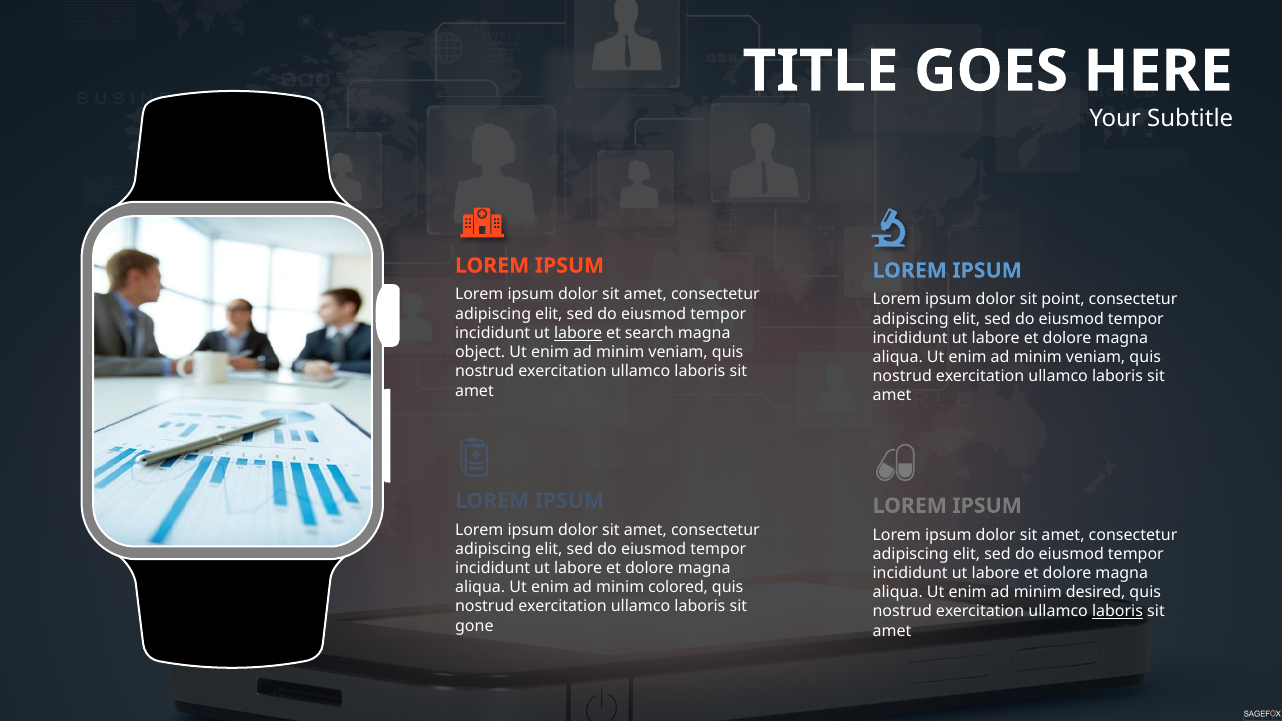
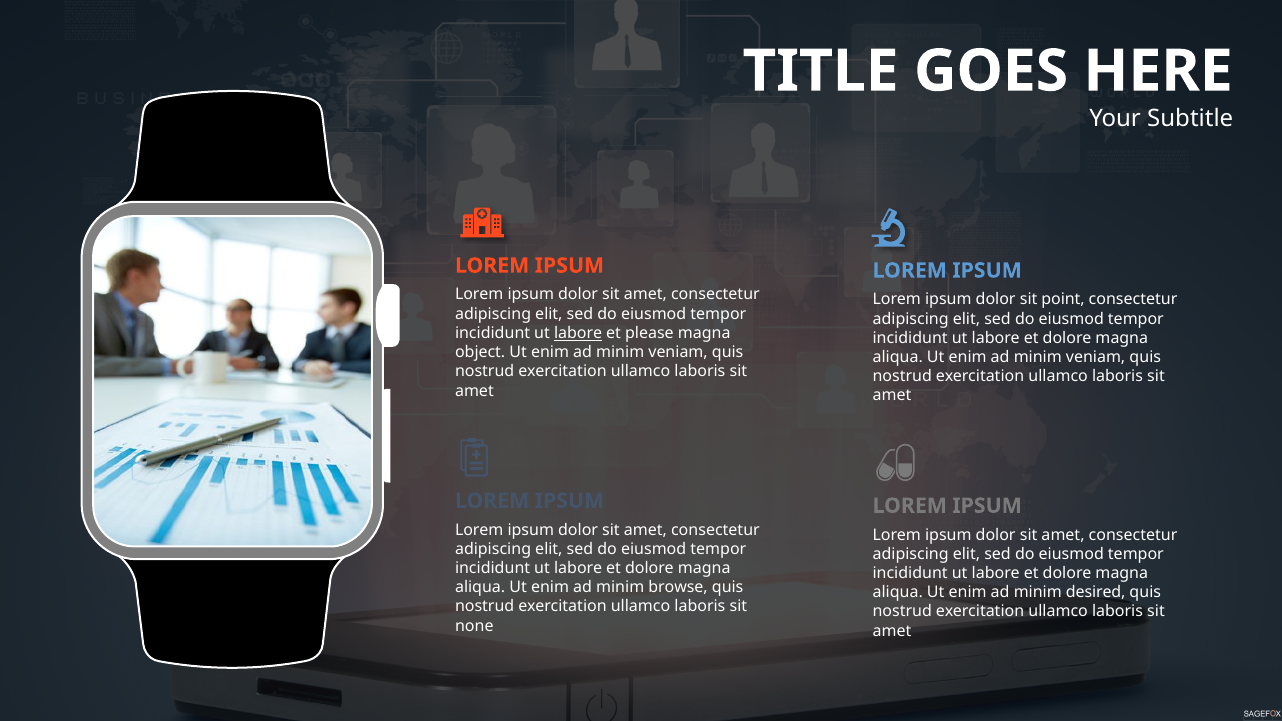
search: search -> please
colored: colored -> browse
laboris at (1118, 612) underline: present -> none
gone: gone -> none
